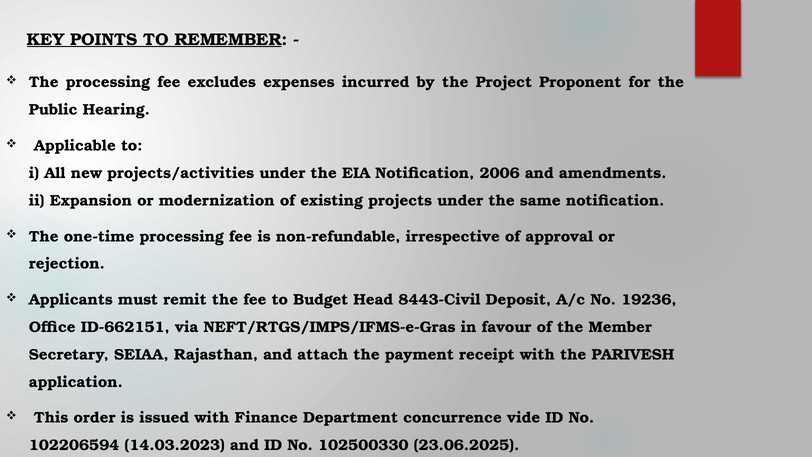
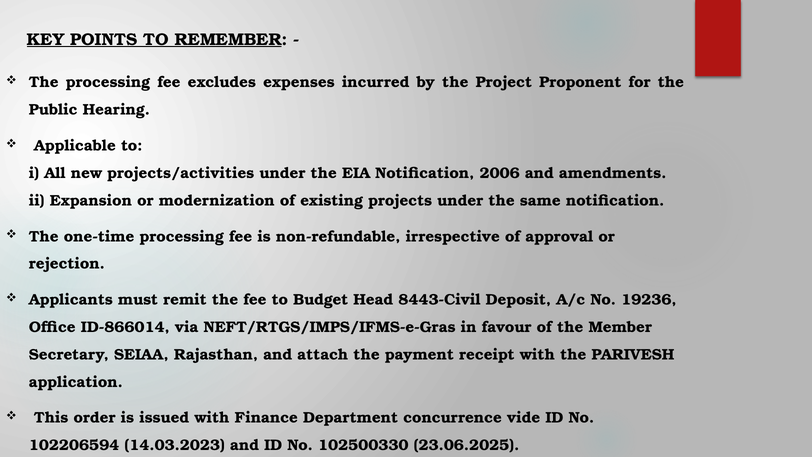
ID-662151: ID-662151 -> ID-866014
